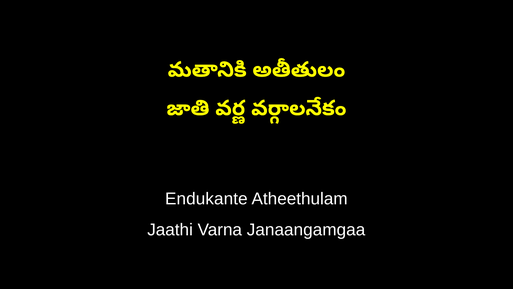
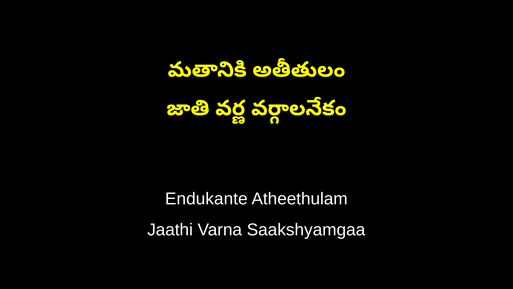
Janaangamgaa: Janaangamgaa -> Saakshyamgaa
